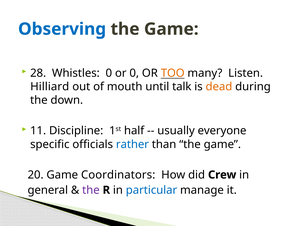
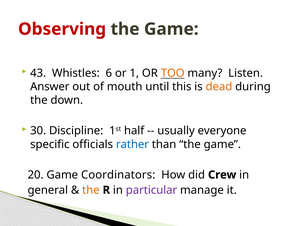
Observing colour: blue -> red
28: 28 -> 43
Whistles 0: 0 -> 6
or 0: 0 -> 1
Hilliard: Hilliard -> Answer
talk: talk -> this
11: 11 -> 30
the at (91, 190) colour: purple -> orange
particular colour: blue -> purple
